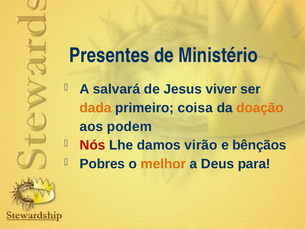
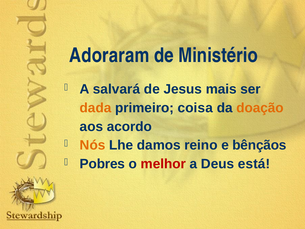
Presentes: Presentes -> Adoraram
viver: viver -> mais
podem: podem -> acordo
Nós colour: red -> orange
virão: virão -> reino
melhor colour: orange -> red
para: para -> está
